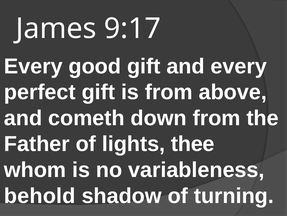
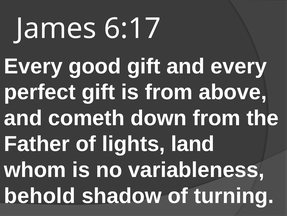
9:17: 9:17 -> 6:17
thee: thee -> land
